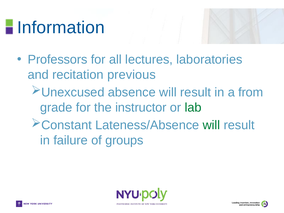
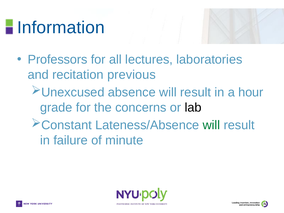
from: from -> hour
instructor: instructor -> concerns
lab colour: green -> black
groups: groups -> minute
